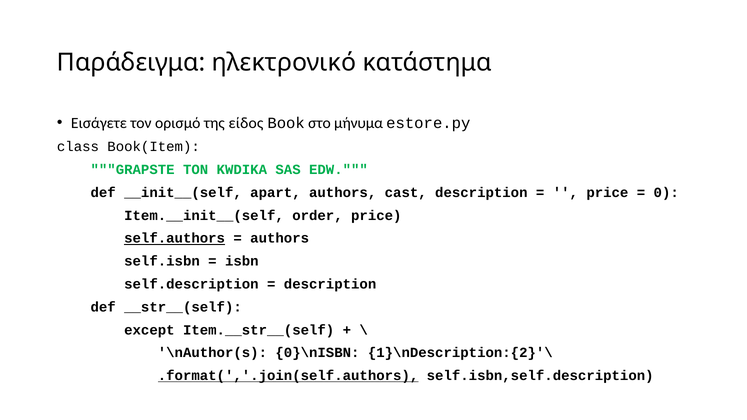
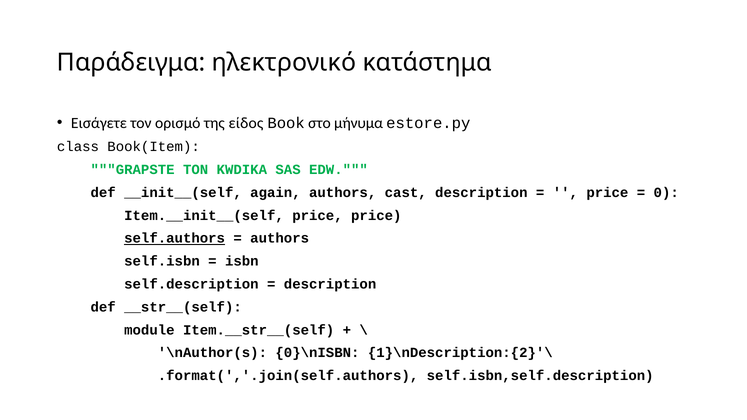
apart: apart -> again
Item.__init__(self order: order -> price
except: except -> module
.format(','.join(self.authors underline: present -> none
